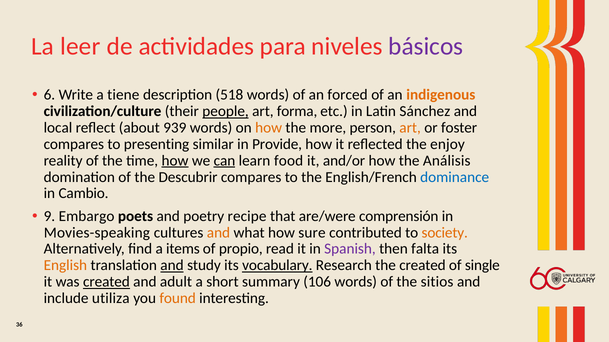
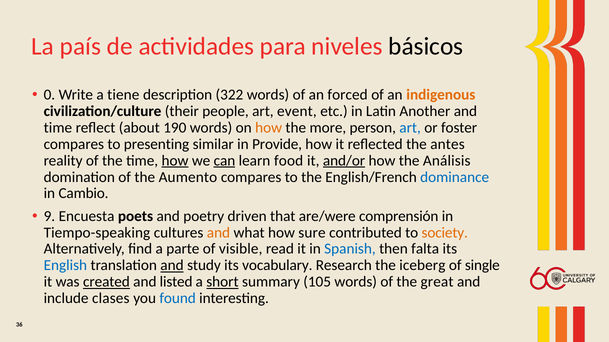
leer: leer -> país
básicos colour: purple -> black
6: 6 -> 0
518: 518 -> 322
people underline: present -> none
forma: forma -> event
Sánchez: Sánchez -> Another
local at (58, 128): local -> time
939: 939 -> 190
art at (410, 128) colour: orange -> blue
enjoy: enjoy -> antes
and/or underline: none -> present
Descubrir: Descubrir -> Aumento
Embargo: Embargo -> Encuesta
recipe: recipe -> driven
Movies-speaking: Movies-speaking -> Tiempo-speaking
items: items -> parte
propio: propio -> visible
Spanish colour: purple -> blue
English colour: orange -> blue
vocabulary underline: present -> none
the created: created -> iceberg
adult: adult -> listed
short underline: none -> present
106: 106 -> 105
sitios: sitios -> great
utiliza: utiliza -> clases
found colour: orange -> blue
